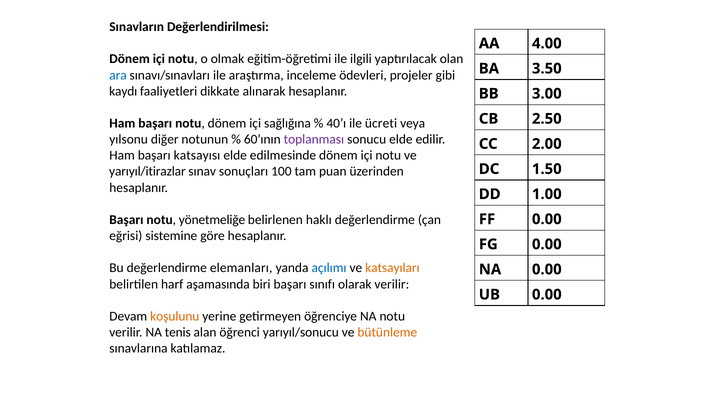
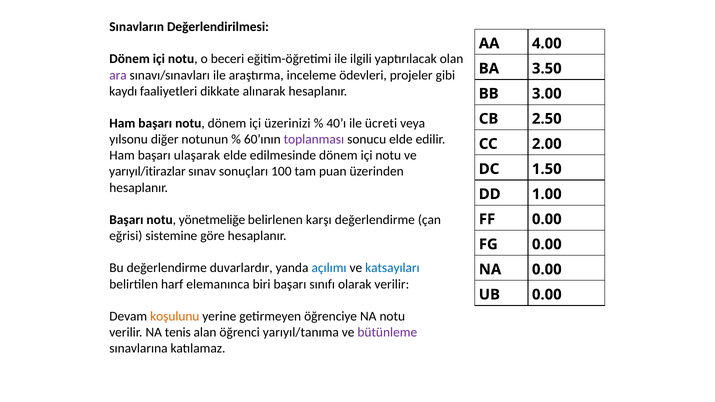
olmak: olmak -> beceri
ara colour: blue -> purple
sağlığına: sağlığına -> üzerinizi
katsayısı: katsayısı -> ulaşarak
haklı: haklı -> karşı
elemanları: elemanları -> duvarlardır
katsayıları colour: orange -> blue
aşamasında: aşamasında -> elemanınca
yarıyıl/sonucu: yarıyıl/sonucu -> yarıyıl/tanıma
bütünleme colour: orange -> purple
